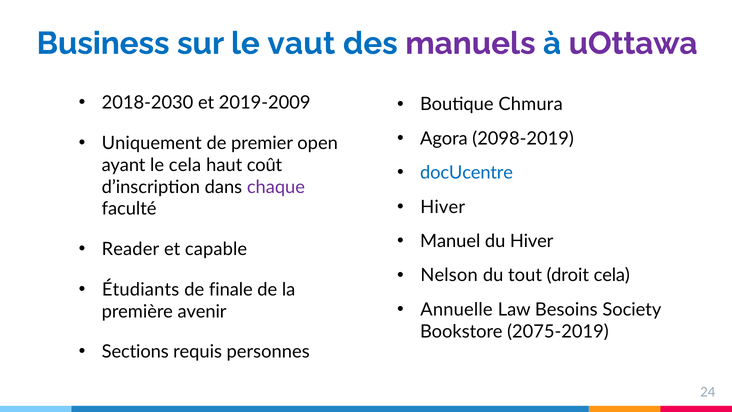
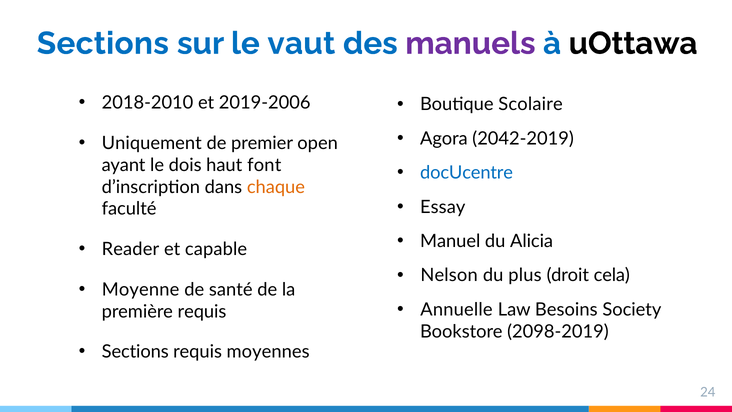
Business at (103, 43): Business -> Sections
uOttawa colour: purple -> black
2018-2030: 2018-2030 -> 2018-2010
2019-2009: 2019-2009 -> 2019-2006
Chmura: Chmura -> Scolaire
2098-2019: 2098-2019 -> 2042-2019
le cela: cela -> dois
coût: coût -> font
chaque colour: purple -> orange
Hiver at (443, 207): Hiver -> Essay
du Hiver: Hiver -> Alicia
tout: tout -> plus
Étudiants: Étudiants -> Moyenne
finale: finale -> santé
première avenir: avenir -> requis
2075-2019: 2075-2019 -> 2098-2019
personnes: personnes -> moyennes
